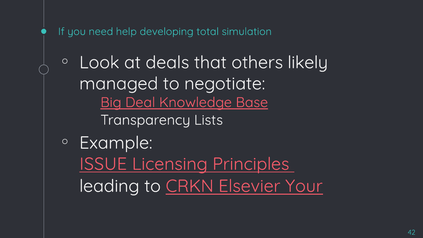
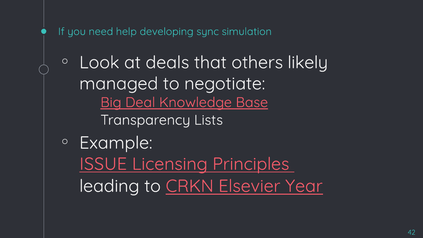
total: total -> sync
Your: Your -> Year
